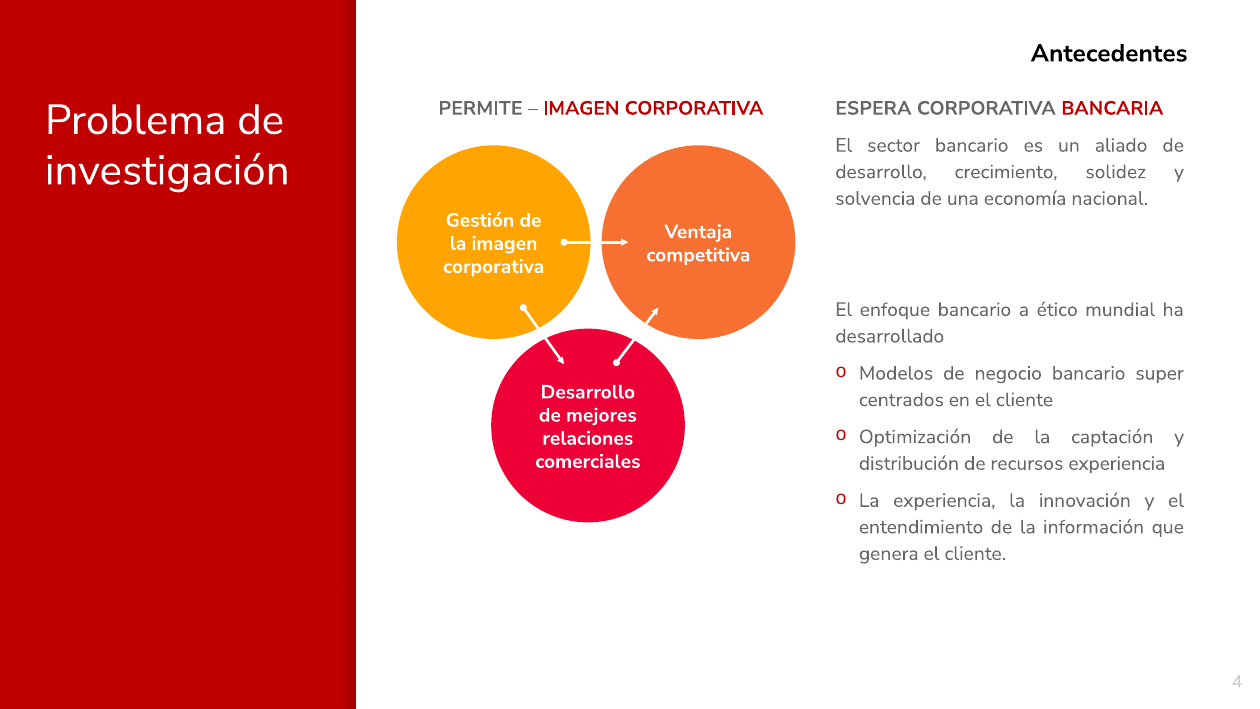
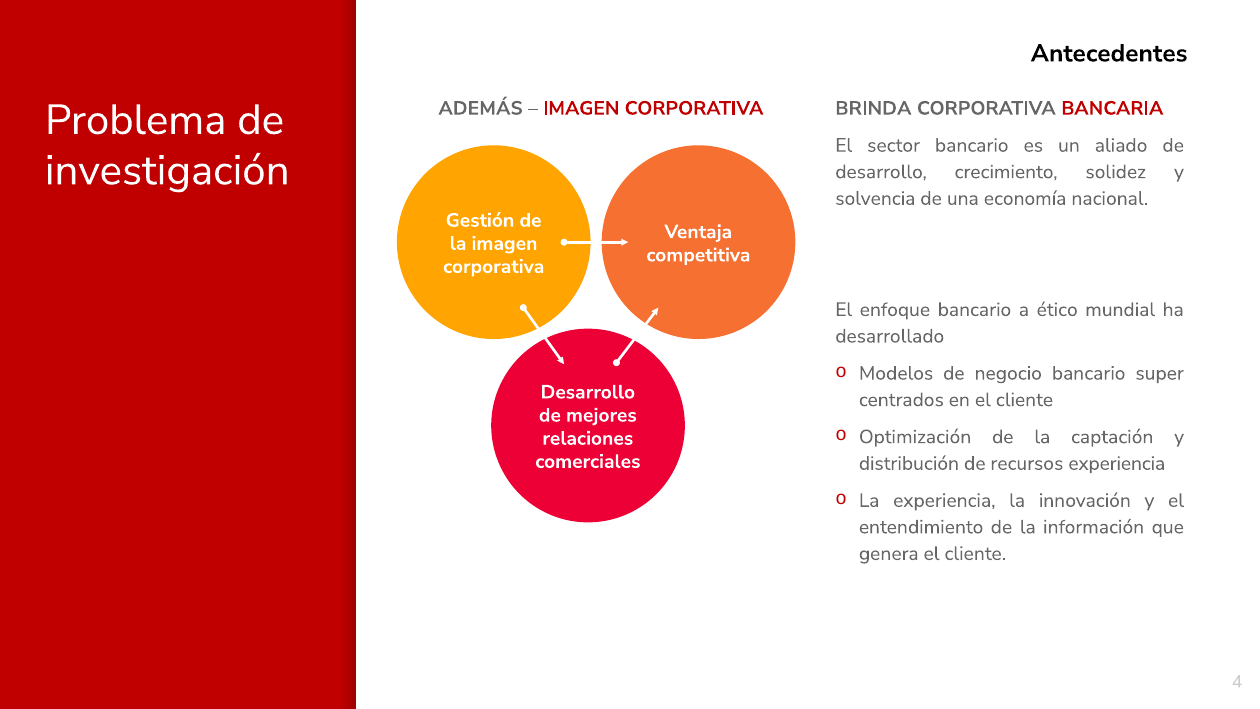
PERMITE: PERMITE -> ADEMÁS
ESPERA: ESPERA -> BRINDA
